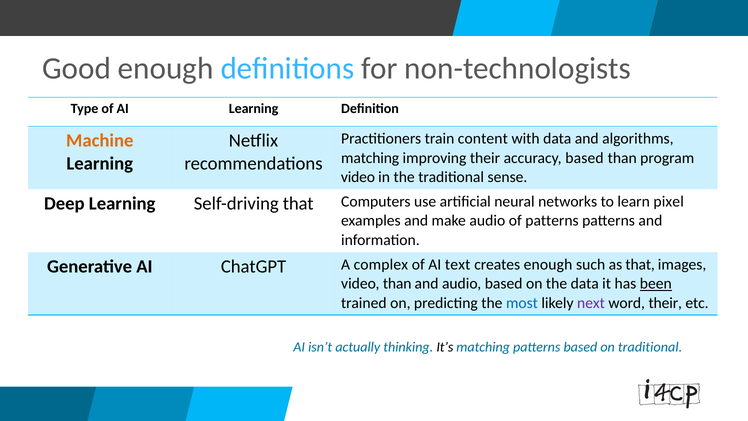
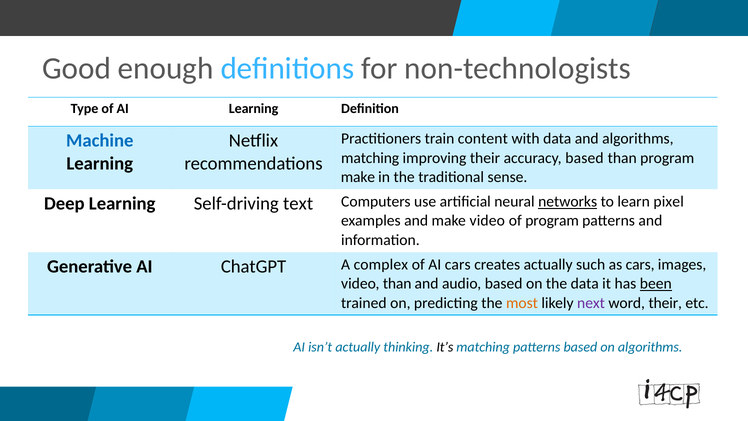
Machine colour: orange -> blue
video at (358, 177): video -> make
Self-driving that: that -> text
networks underline: none -> present
make audio: audio -> video
of patterns: patterns -> program
AI text: text -> cars
creates enough: enough -> actually
as that: that -> cars
most colour: blue -> orange
on traditional: traditional -> algorithms
